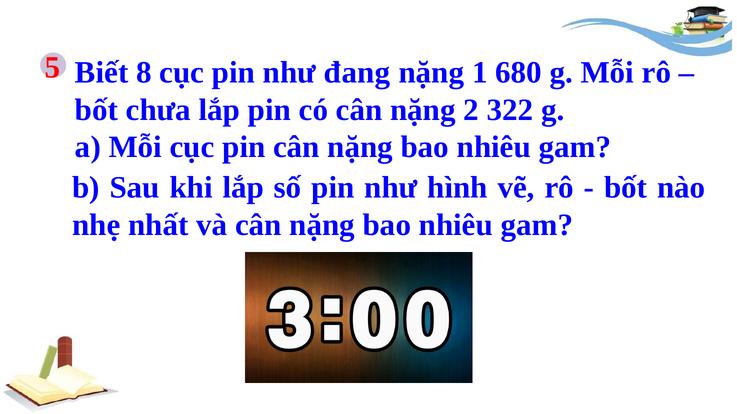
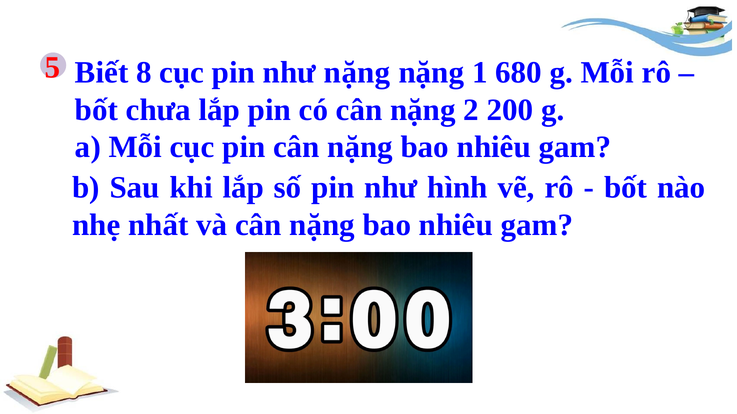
như đang: đang -> nặng
322: 322 -> 200
